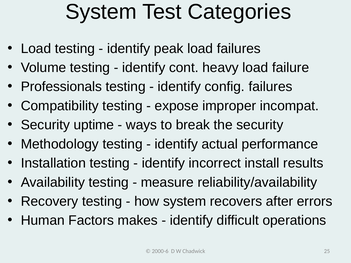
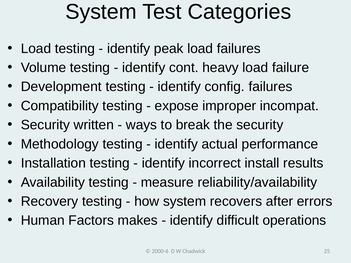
Professionals: Professionals -> Development
uptime: uptime -> written
